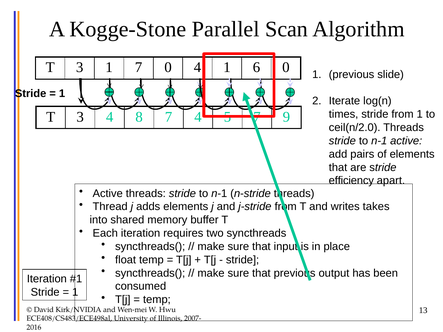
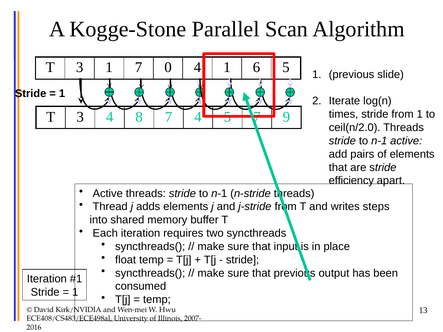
6 0: 0 -> 5
takes: takes -> steps
